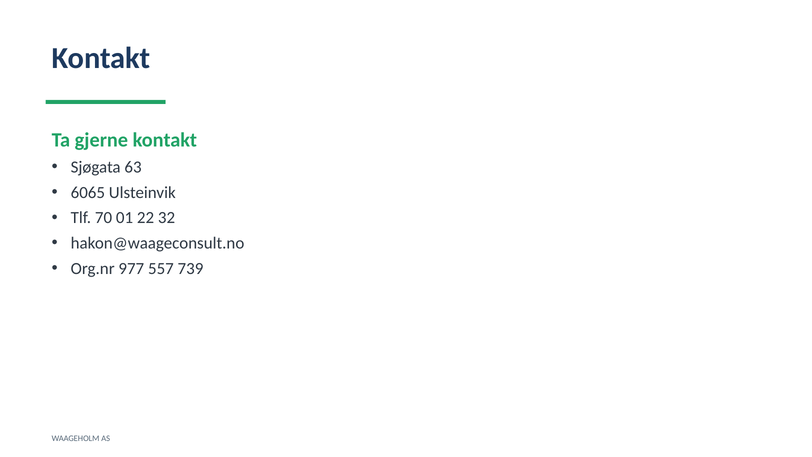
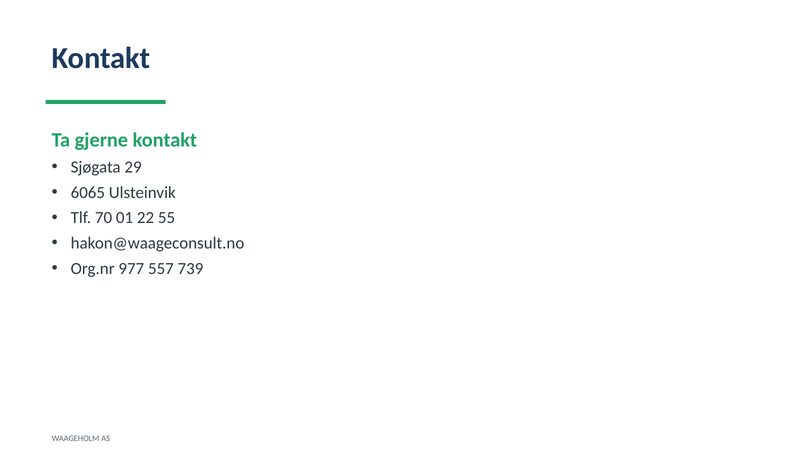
63: 63 -> 29
32: 32 -> 55
